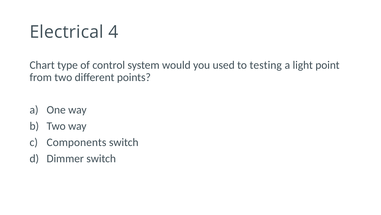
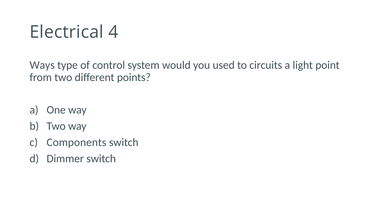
Chart: Chart -> Ways
testing: testing -> circuits
